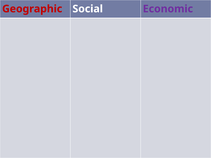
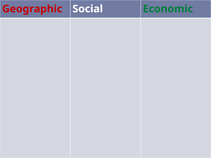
Economic colour: purple -> green
